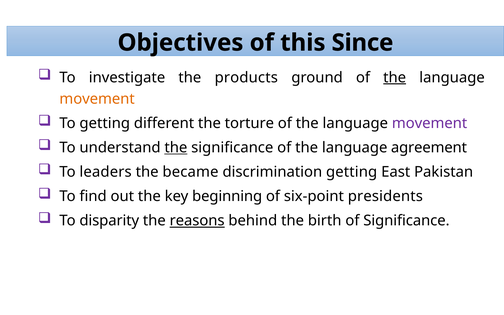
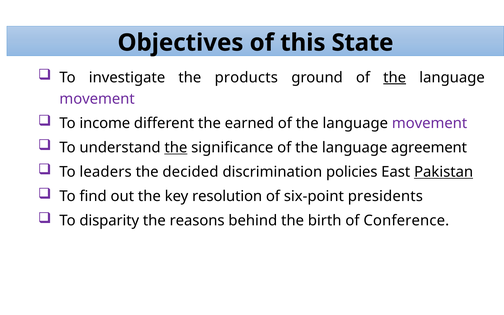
Since: Since -> State
movement at (97, 99) colour: orange -> purple
To getting: getting -> income
torture: torture -> earned
became: became -> decided
discrimination getting: getting -> policies
Pakistan underline: none -> present
beginning: beginning -> resolution
reasons underline: present -> none
of Significance: Significance -> Conference
